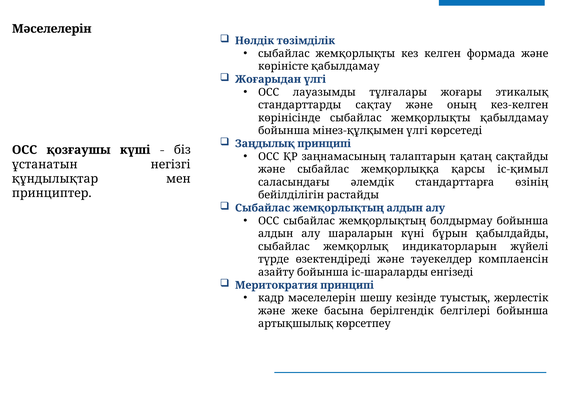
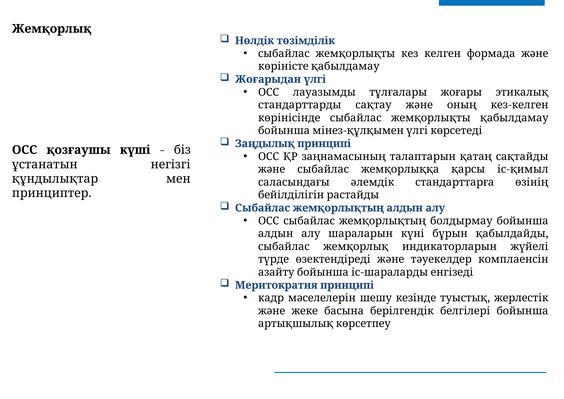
Мәселелерін at (52, 29): Мәселелерін -> Жемқорлық
